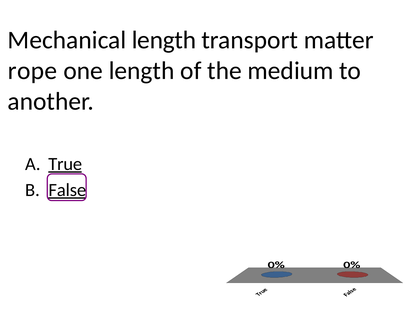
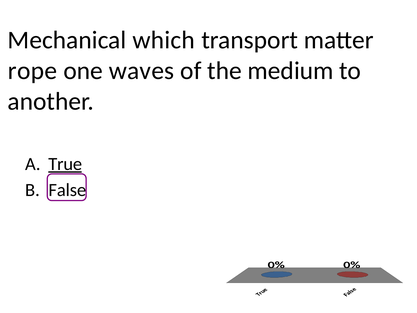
Mechanical length: length -> which
one length: length -> waves
False underline: present -> none
